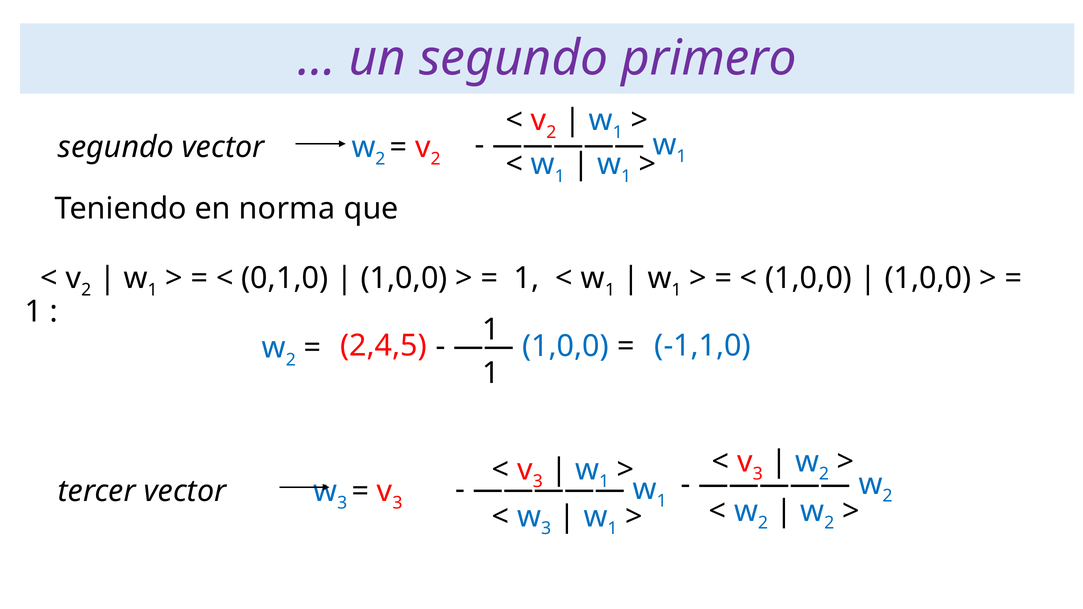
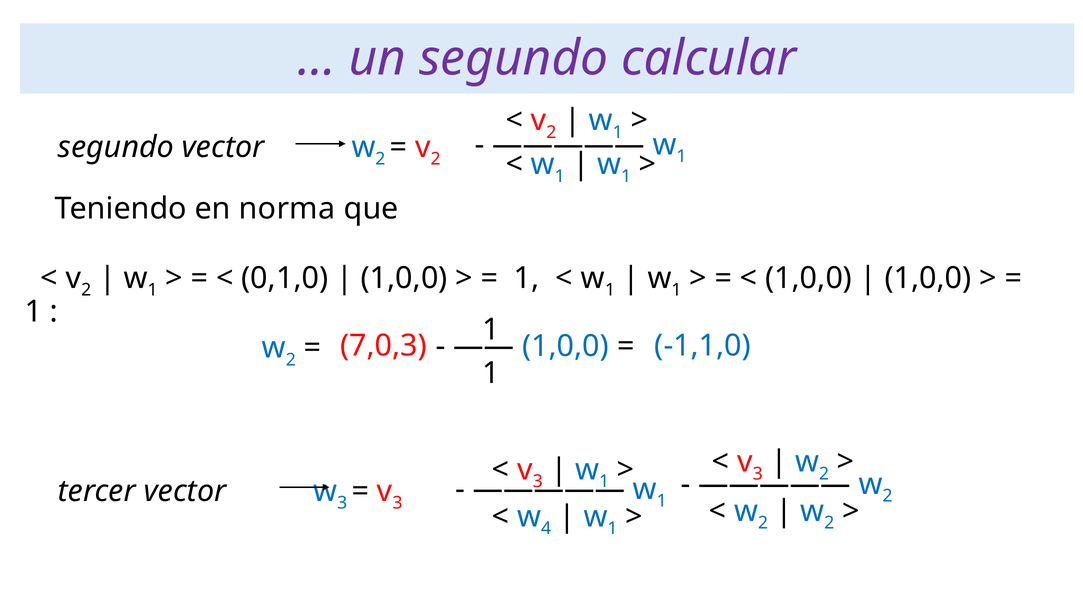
primero: primero -> calcular
2,4,5: 2,4,5 -> 7,0,3
3 at (546, 529): 3 -> 4
